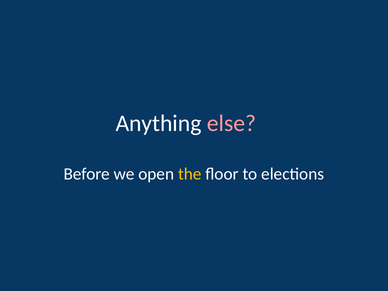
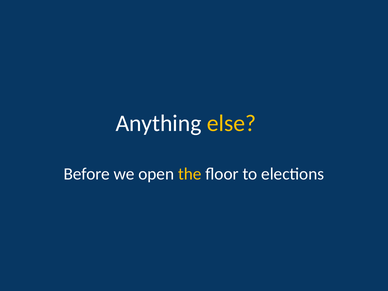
else colour: pink -> yellow
